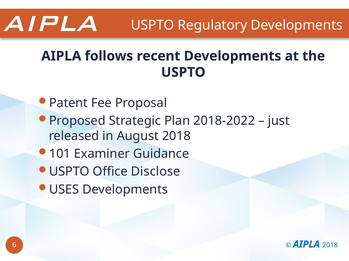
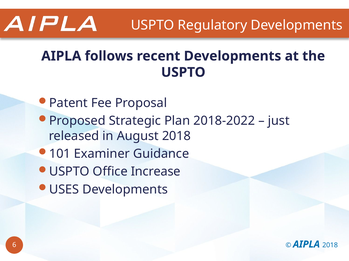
Disclose: Disclose -> Increase
